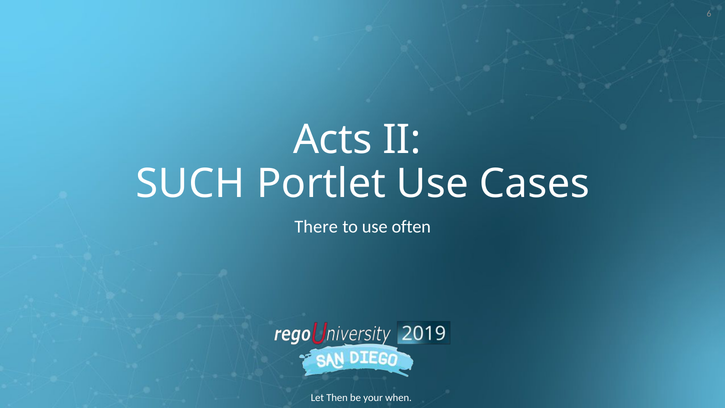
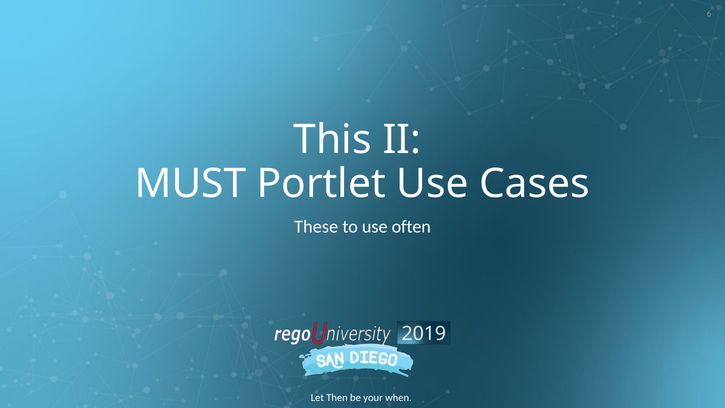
Acts: Acts -> This
SUCH: SUCH -> MUST
There: There -> These
